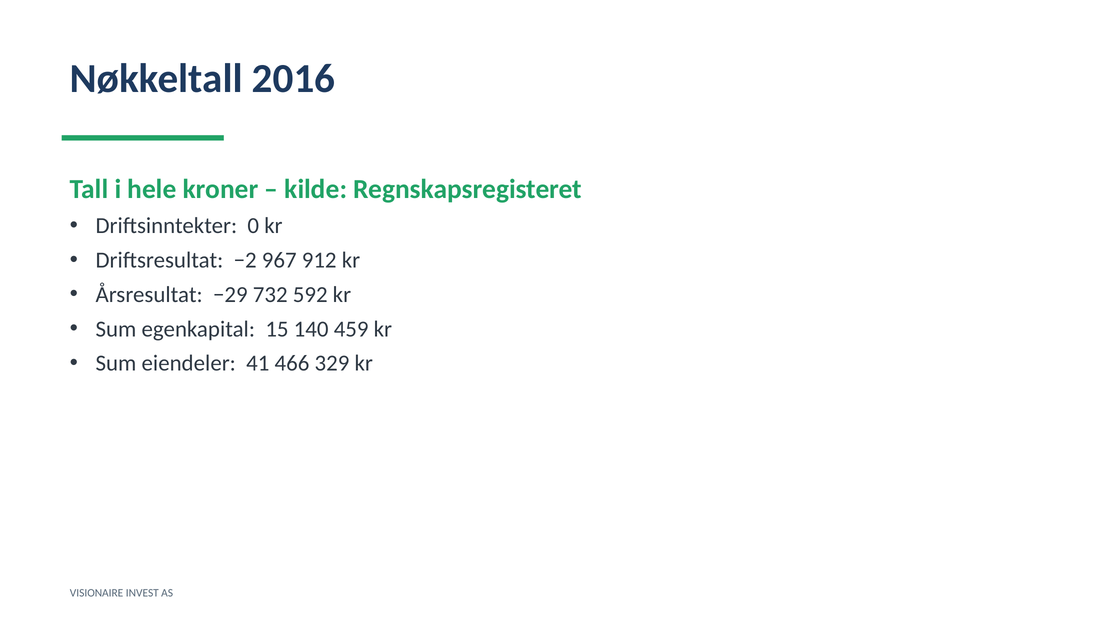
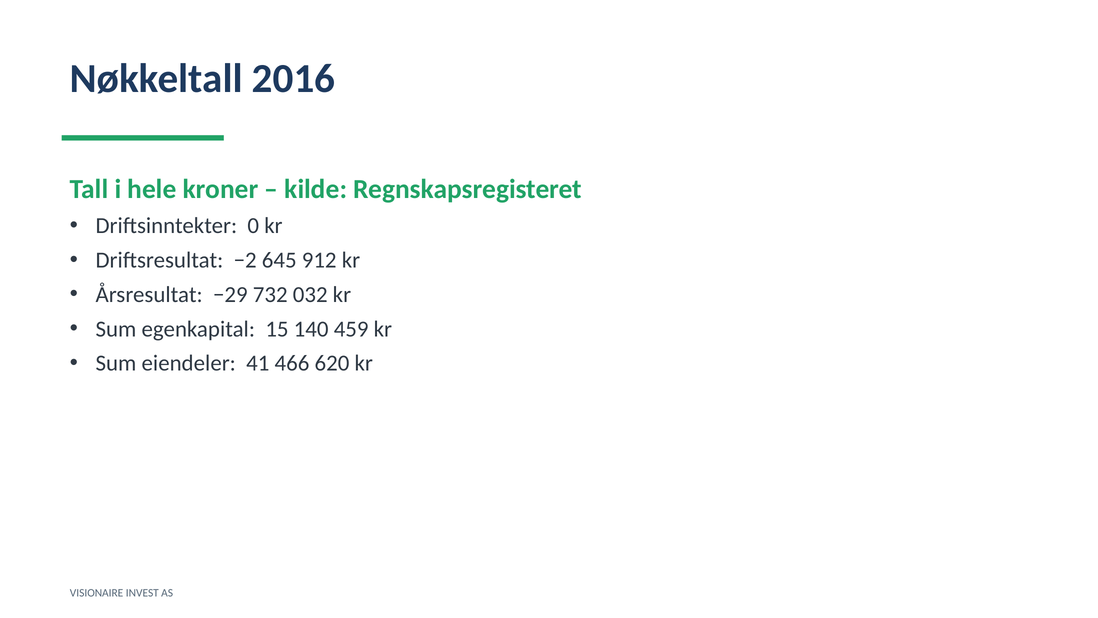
967: 967 -> 645
592: 592 -> 032
329: 329 -> 620
